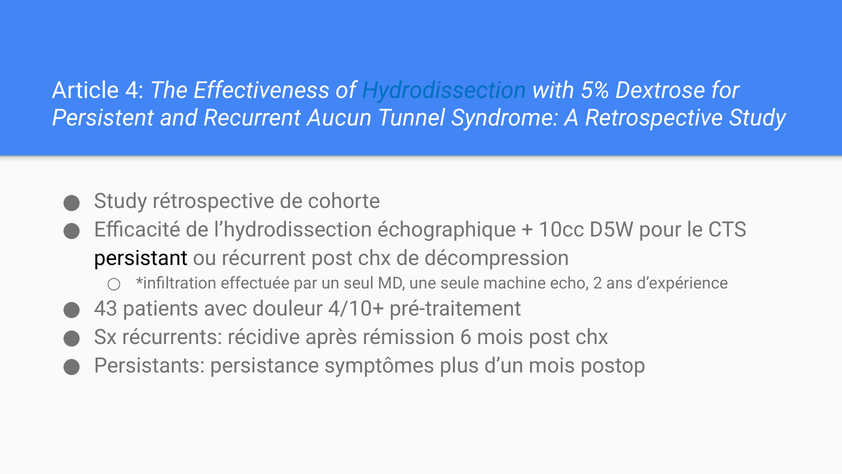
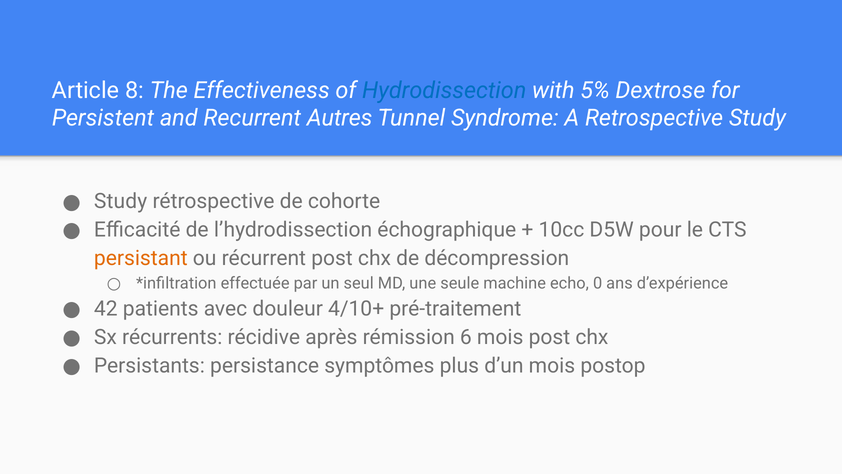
4: 4 -> 8
Aucun: Aucun -> Autres
persistant colour: black -> orange
2: 2 -> 0
43: 43 -> 42
